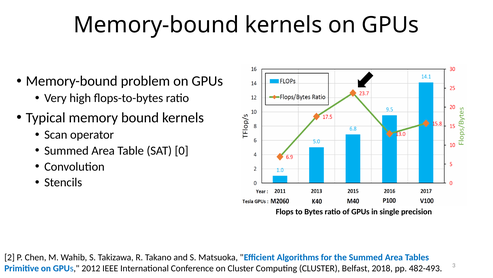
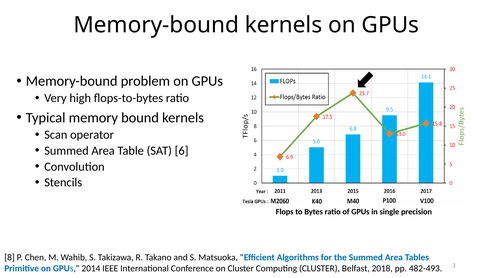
0: 0 -> 6
2: 2 -> 8
2012: 2012 -> 2014
